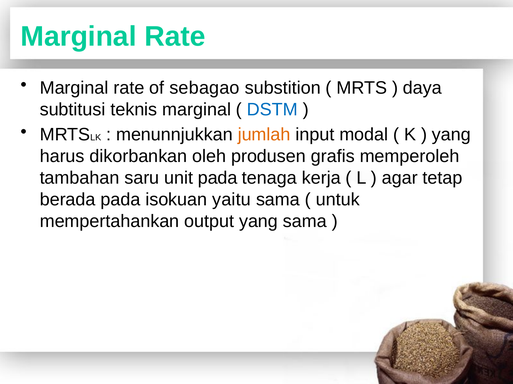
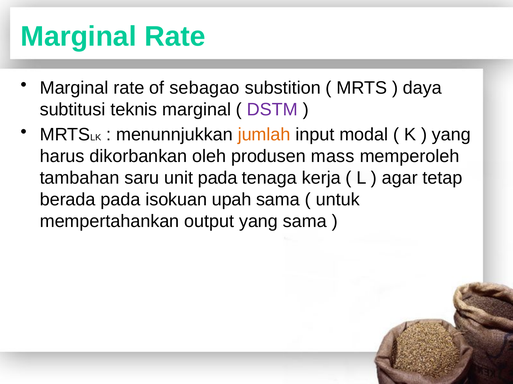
DSTM colour: blue -> purple
grafis: grafis -> mass
yaitu: yaitu -> upah
